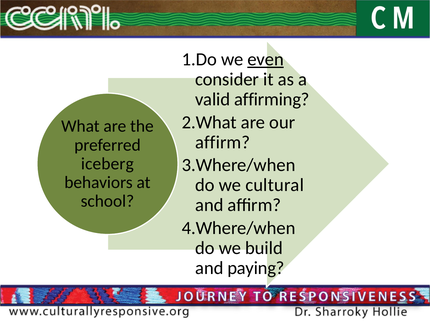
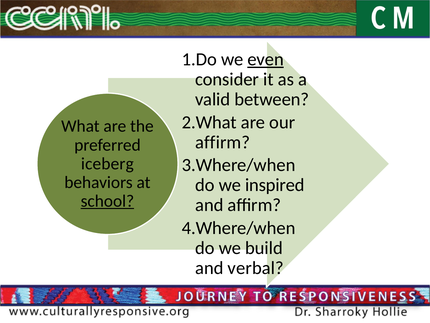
affirming: affirming -> between
cultural: cultural -> inspired
school underline: none -> present
paying: paying -> verbal
